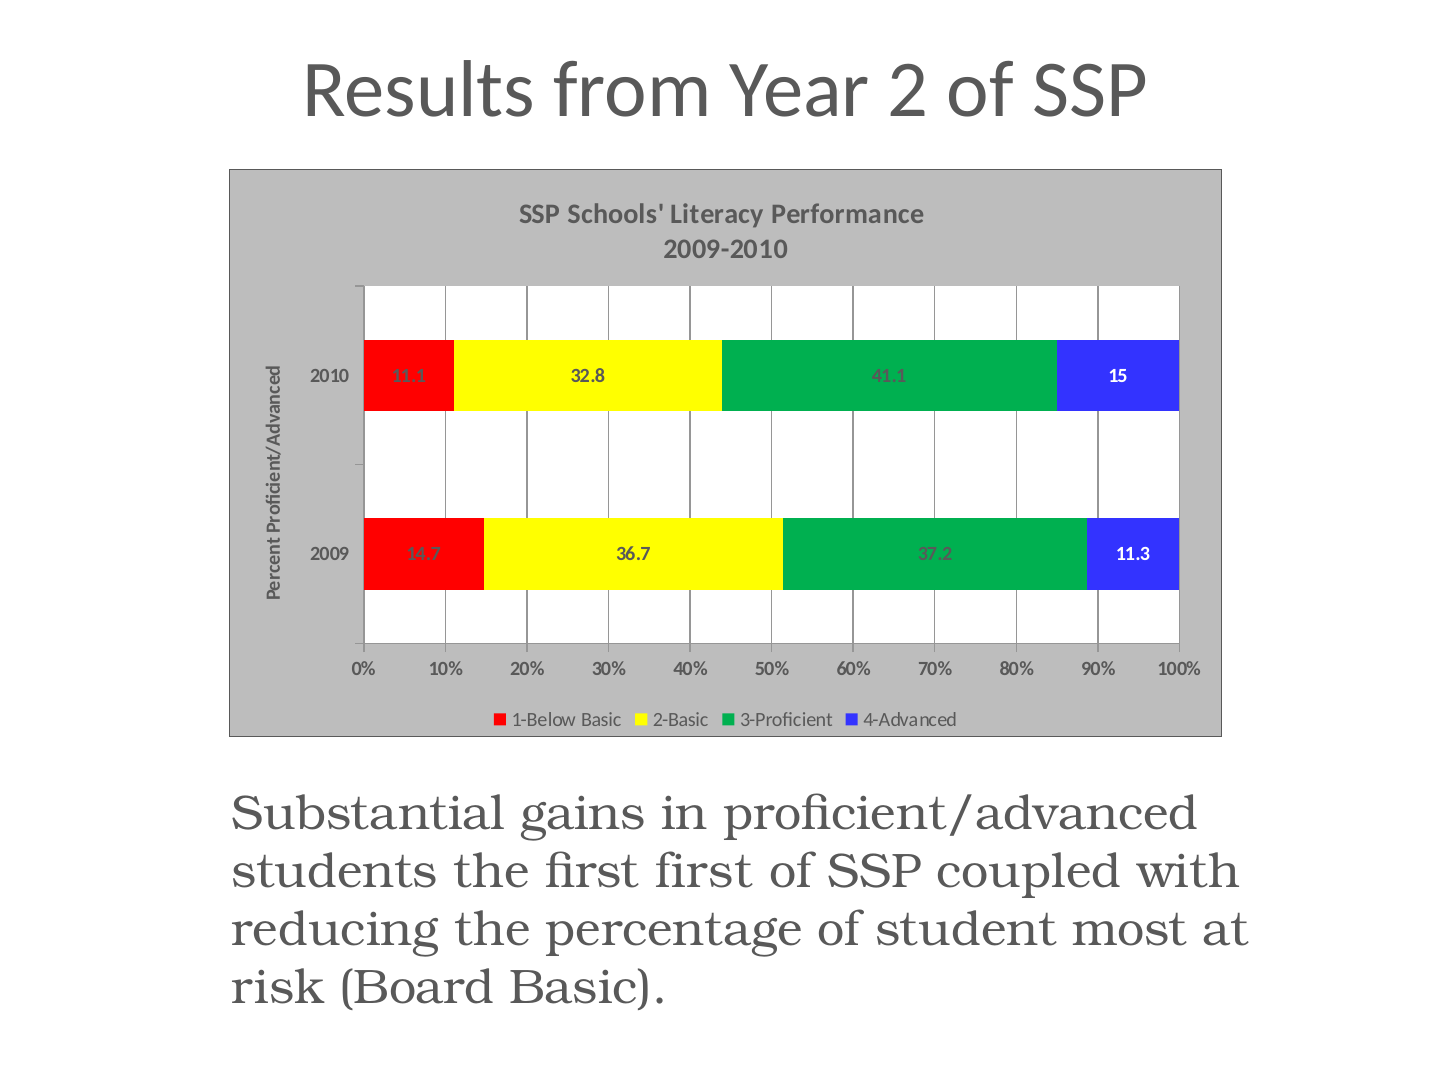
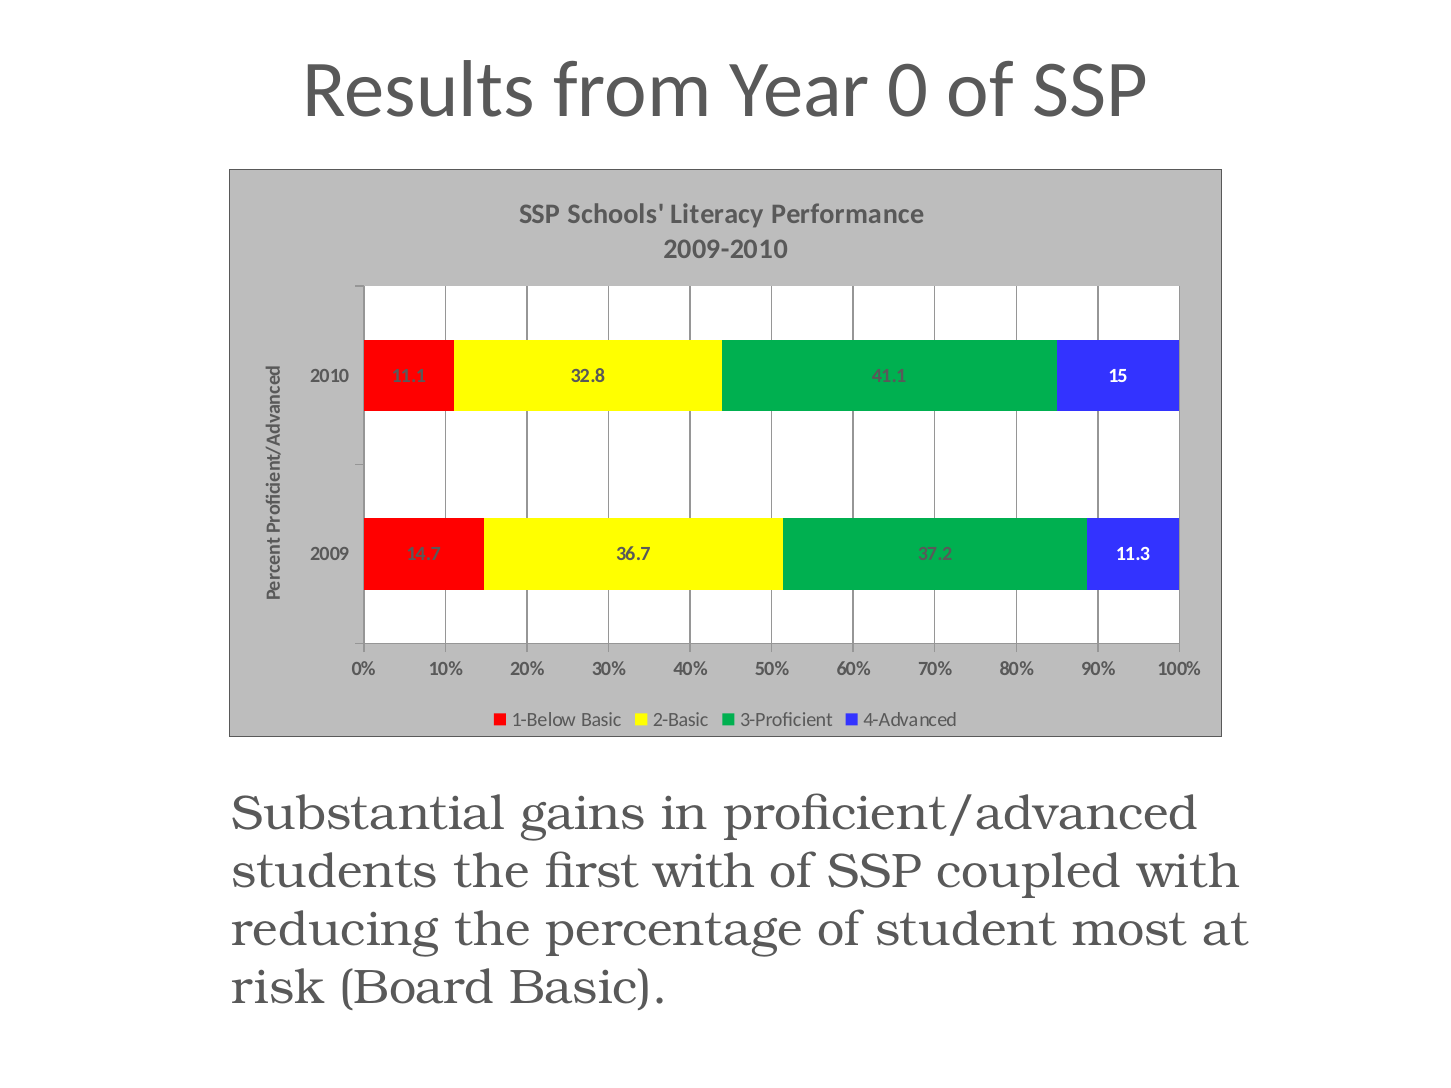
2: 2 -> 0
first first: first -> with
